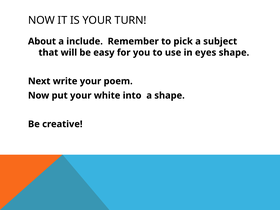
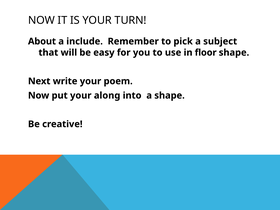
eyes: eyes -> floor
white: white -> along
